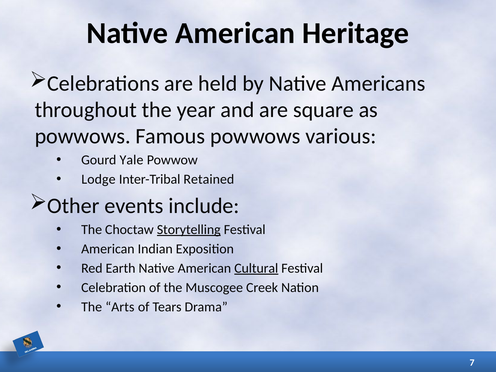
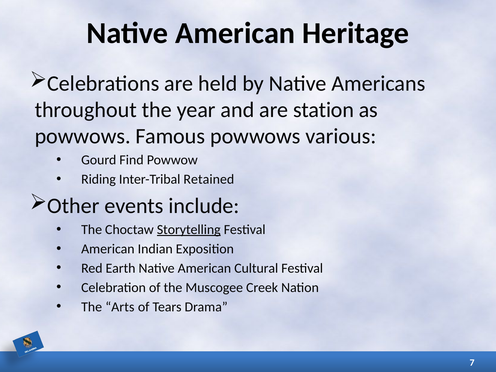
square: square -> station
Yale: Yale -> Find
Lodge: Lodge -> Riding
Cultural underline: present -> none
